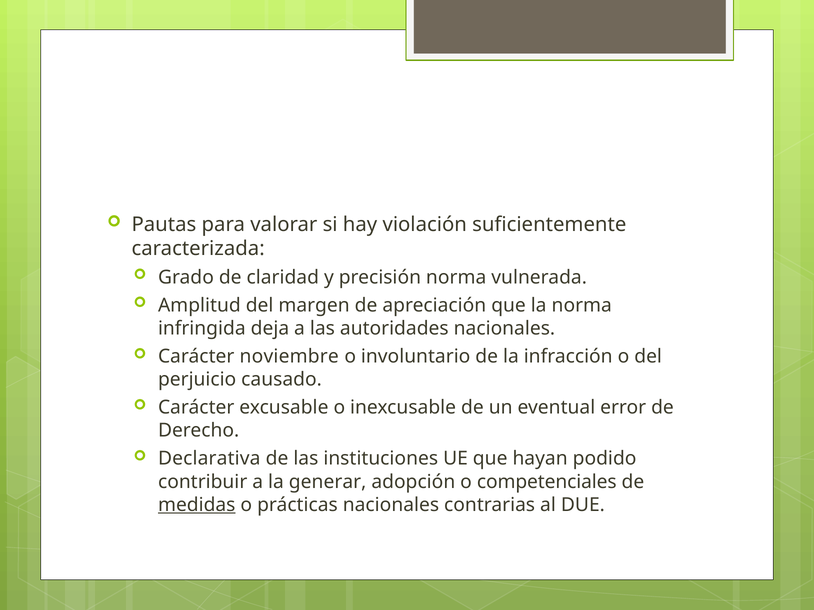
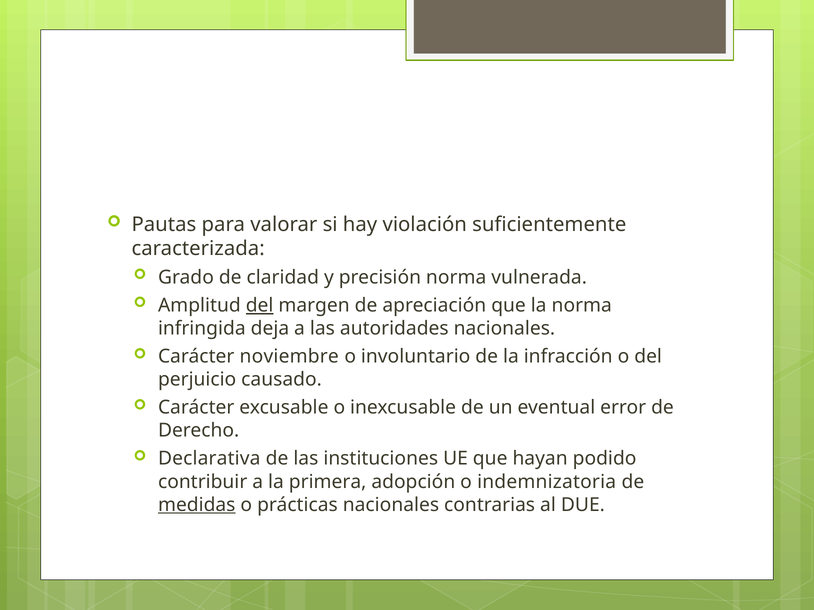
del at (260, 306) underline: none -> present
generar: generar -> primera
competenciales: competenciales -> indemnizatoria
